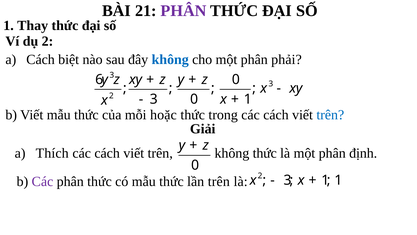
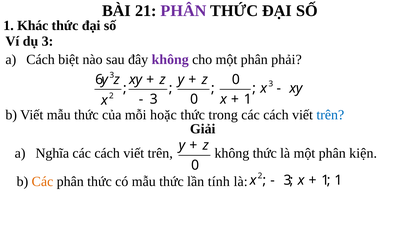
Thay: Thay -> Khác
dụ 2: 2 -> 3
không at (170, 60) colour: blue -> purple
Thích: Thích -> Nghĩa
định: định -> kiện
Các at (42, 181) colour: purple -> orange
lần trên: trên -> tính
